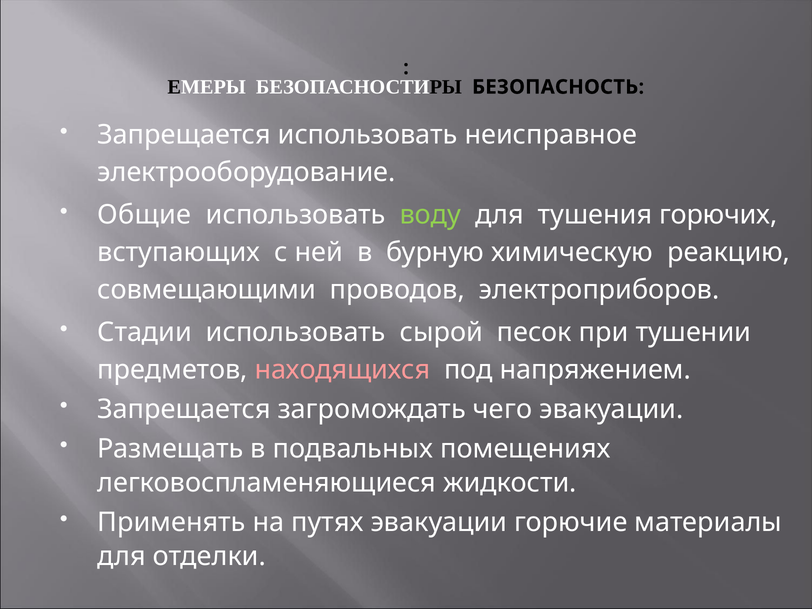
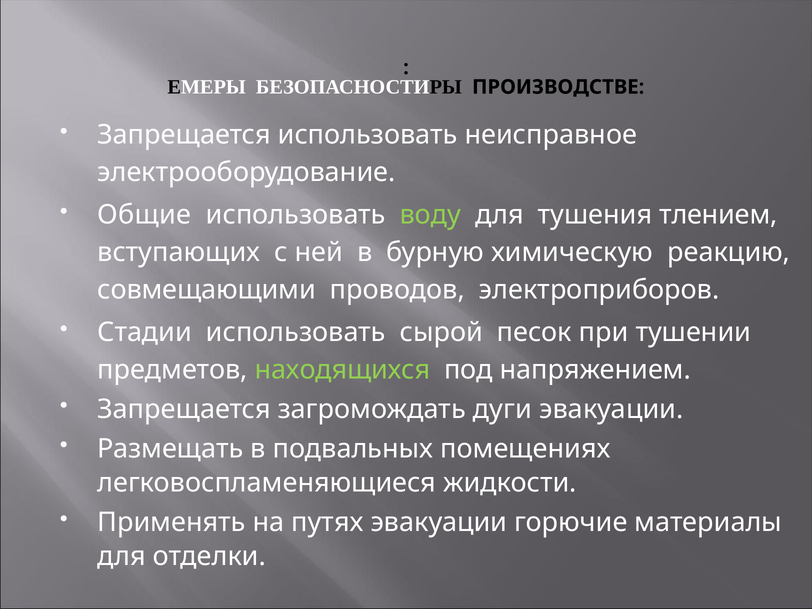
БЕЗОПАСНОСТЬ: БЕЗОПАСНОСТЬ -> ПРОИЗВОДСТВЕ
горючих: горючих -> тлением
находящихся colour: pink -> light green
чего: чего -> дуги
